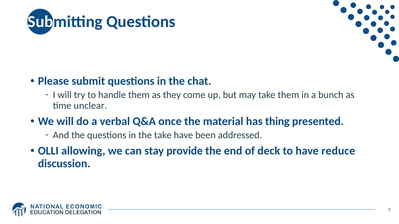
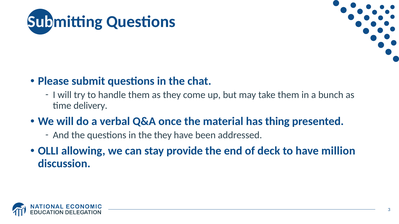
unclear: unclear -> delivery
the take: take -> they
reduce: reduce -> million
